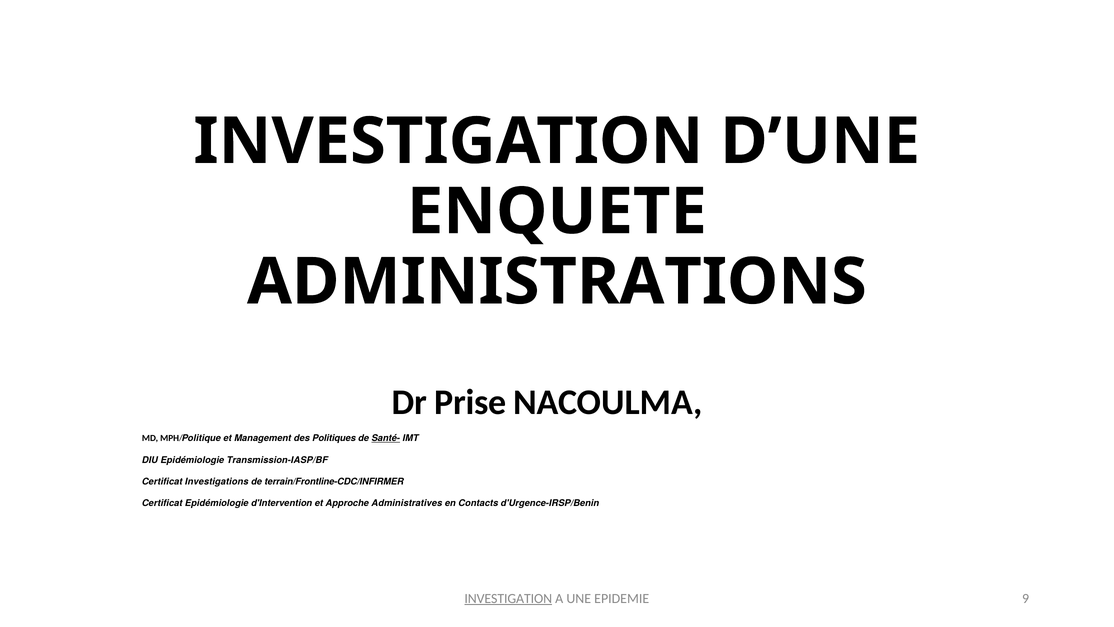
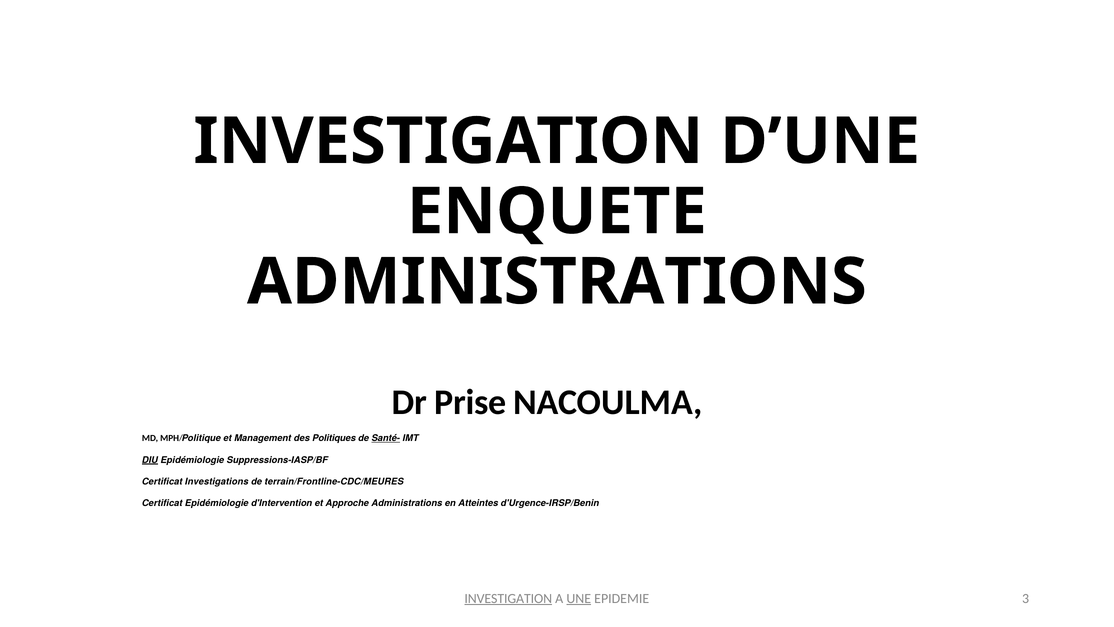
DIU underline: none -> present
Transmission-IASP/BF: Transmission-IASP/BF -> Suppressions-IASP/BF
terrain/Frontline-CDC/INFIRMER: terrain/Frontline-CDC/INFIRMER -> terrain/Frontline-CDC/MEURES
Approche Administratives: Administratives -> Administrations
Contacts: Contacts -> Atteintes
UNE underline: none -> present
9: 9 -> 3
